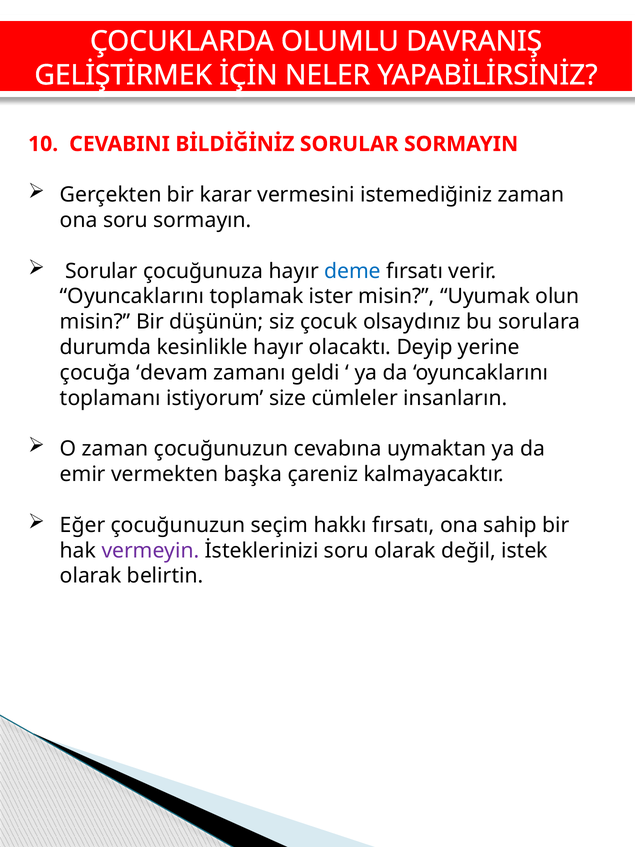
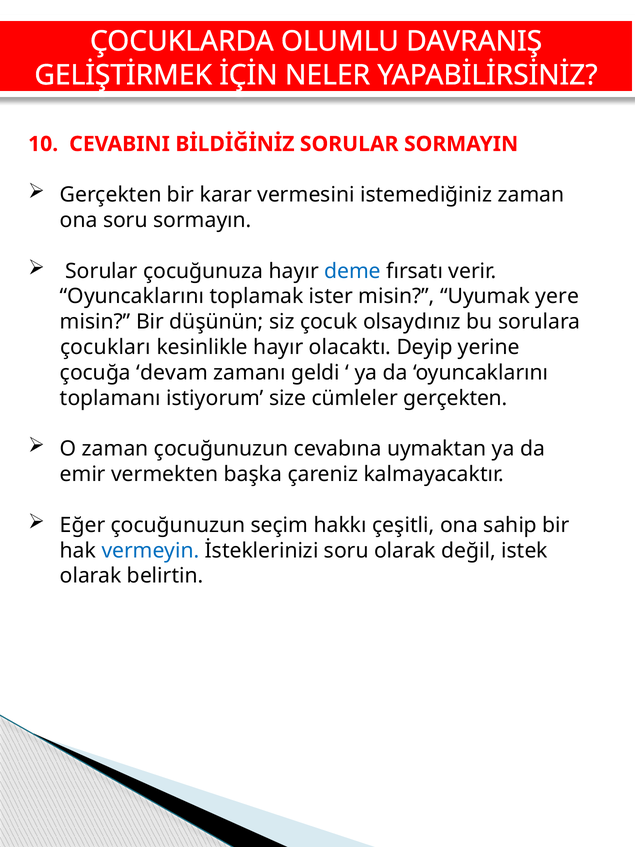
olun: olun -> yere
durumda: durumda -> çocukları
cümleler insanların: insanların -> gerçekten
hakkı fırsatı: fırsatı -> çeşitli
vermeyin colour: purple -> blue
